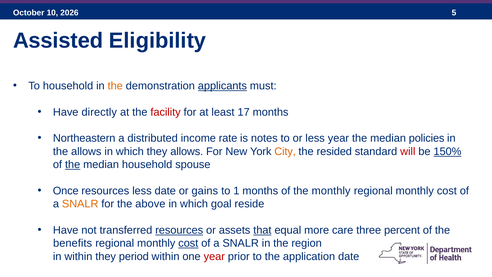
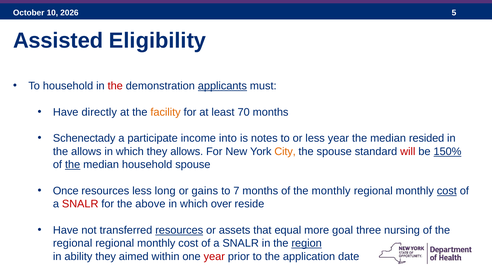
the at (115, 86) colour: orange -> red
facility colour: red -> orange
17: 17 -> 70
Northeastern: Northeastern -> Schenectady
distributed: distributed -> participate
rate: rate -> into
policies: policies -> resided
the resided: resided -> spouse
less date: date -> long
1: 1 -> 7
cost at (447, 191) underline: none -> present
SNALR at (80, 204) colour: orange -> red
goal: goal -> over
that underline: present -> none
care: care -> goal
percent: percent -> nursing
benefits at (73, 243): benefits -> regional
cost at (188, 243) underline: present -> none
region underline: none -> present
in within: within -> ability
period: period -> aimed
